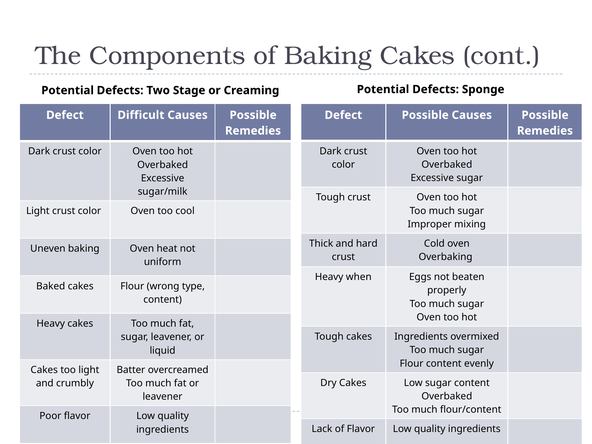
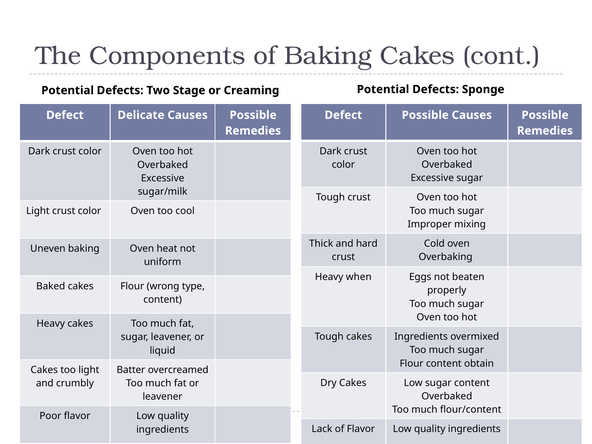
Difficult: Difficult -> Delicate
evenly: evenly -> obtain
